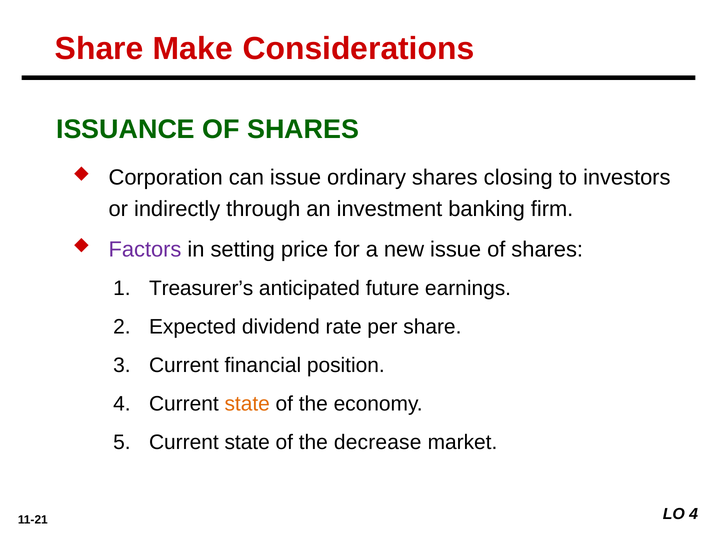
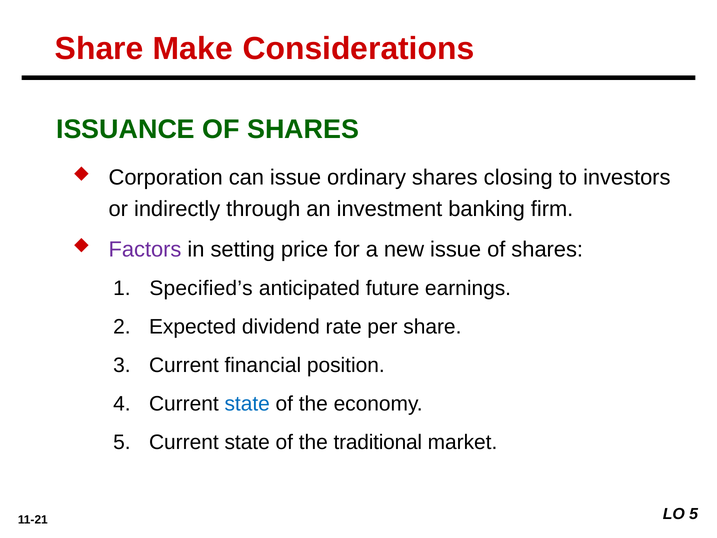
Treasurer’s: Treasurer’s -> Specified’s
state at (247, 404) colour: orange -> blue
decrease: decrease -> traditional
LO 4: 4 -> 5
